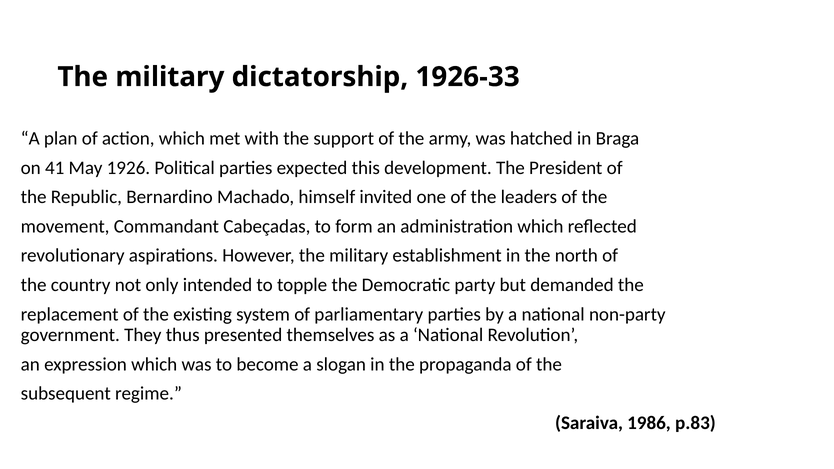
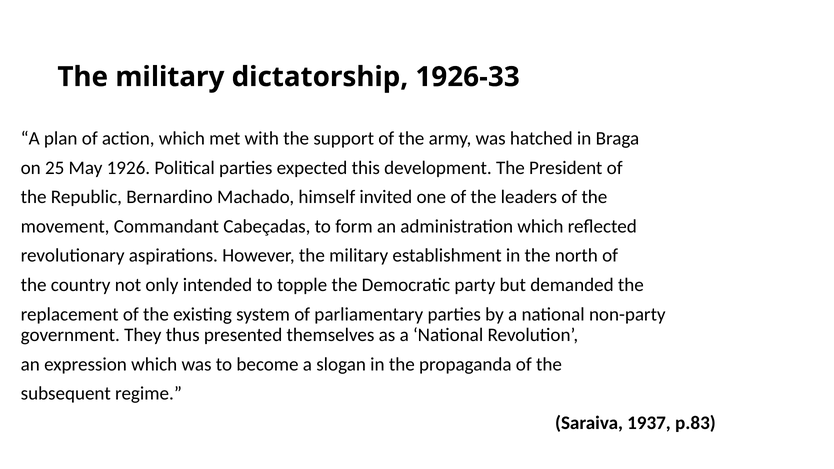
41: 41 -> 25
1986: 1986 -> 1937
